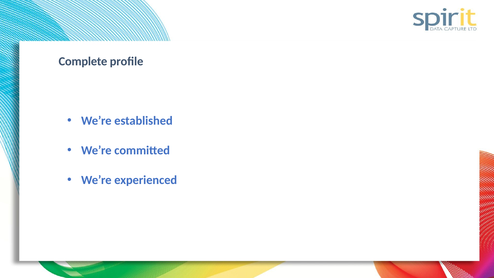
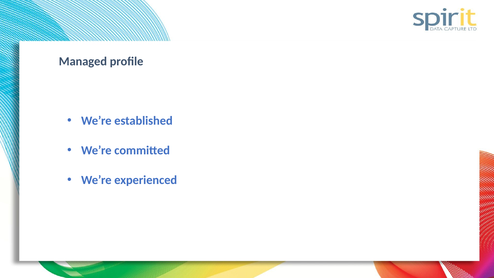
Complete: Complete -> Managed
